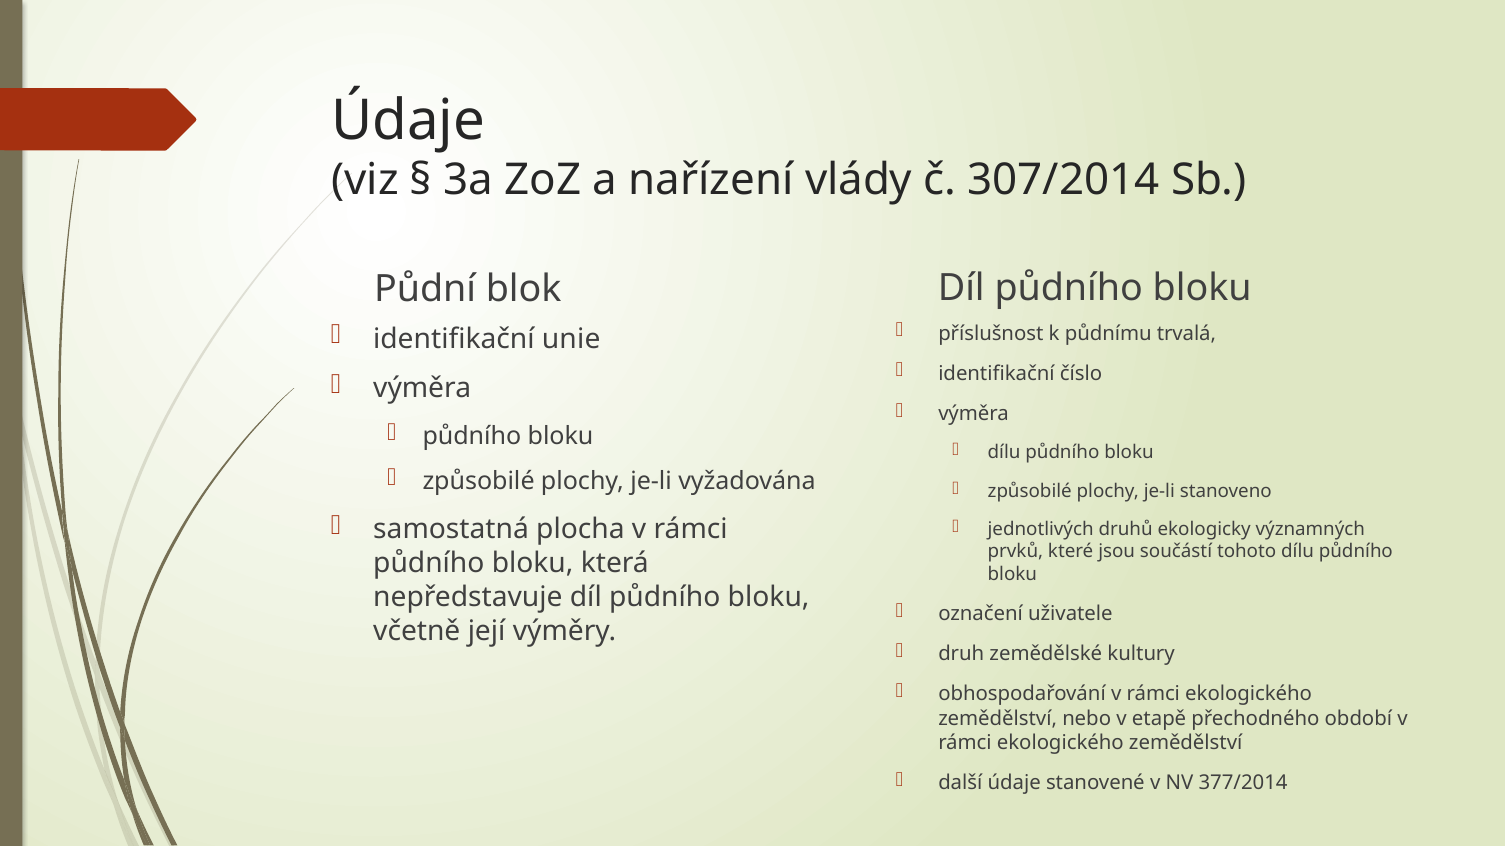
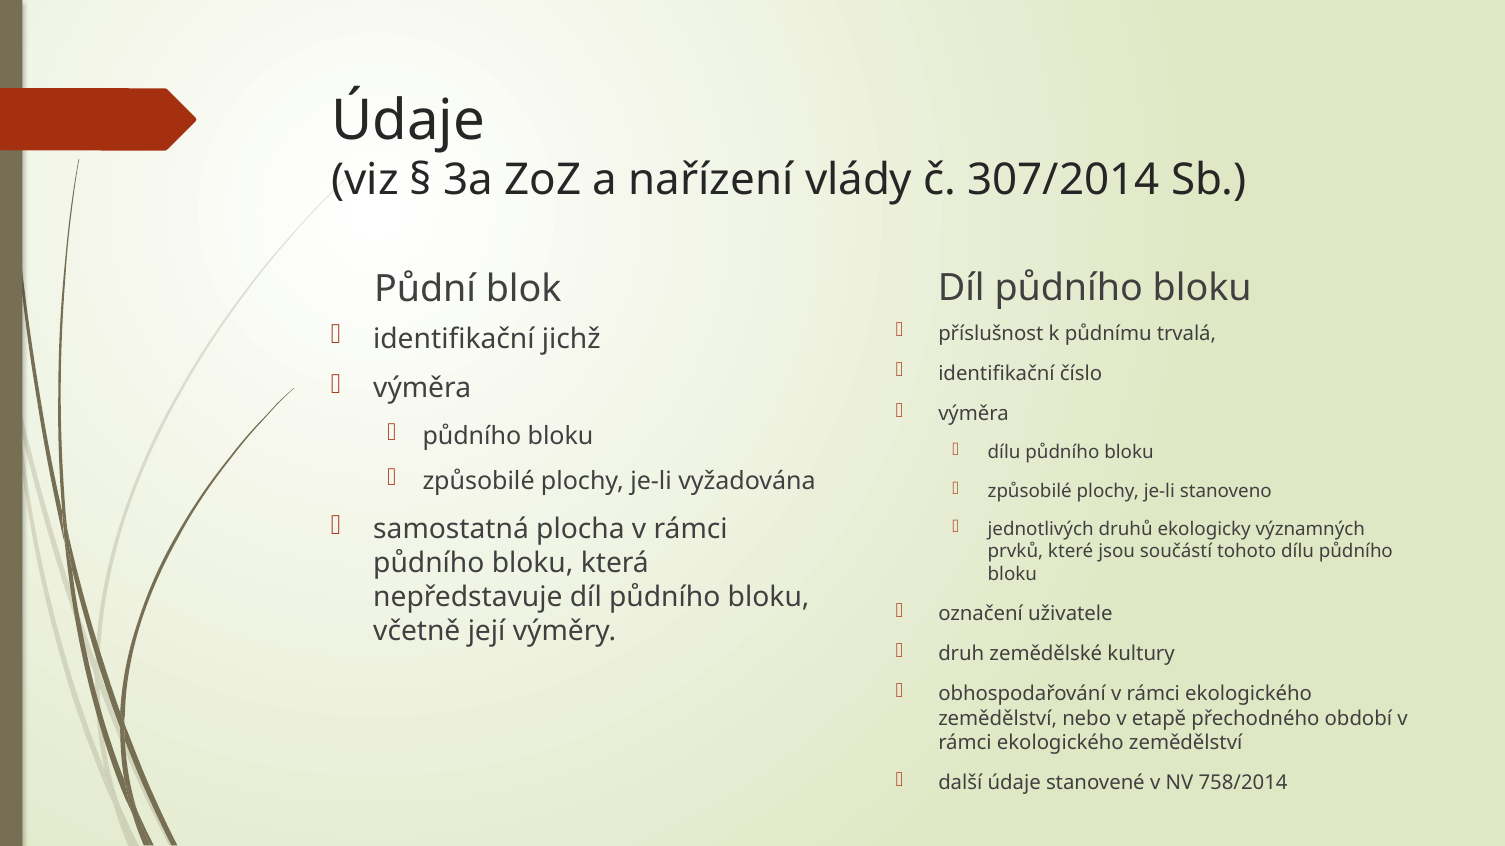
unie: unie -> jichž
377/2014: 377/2014 -> 758/2014
